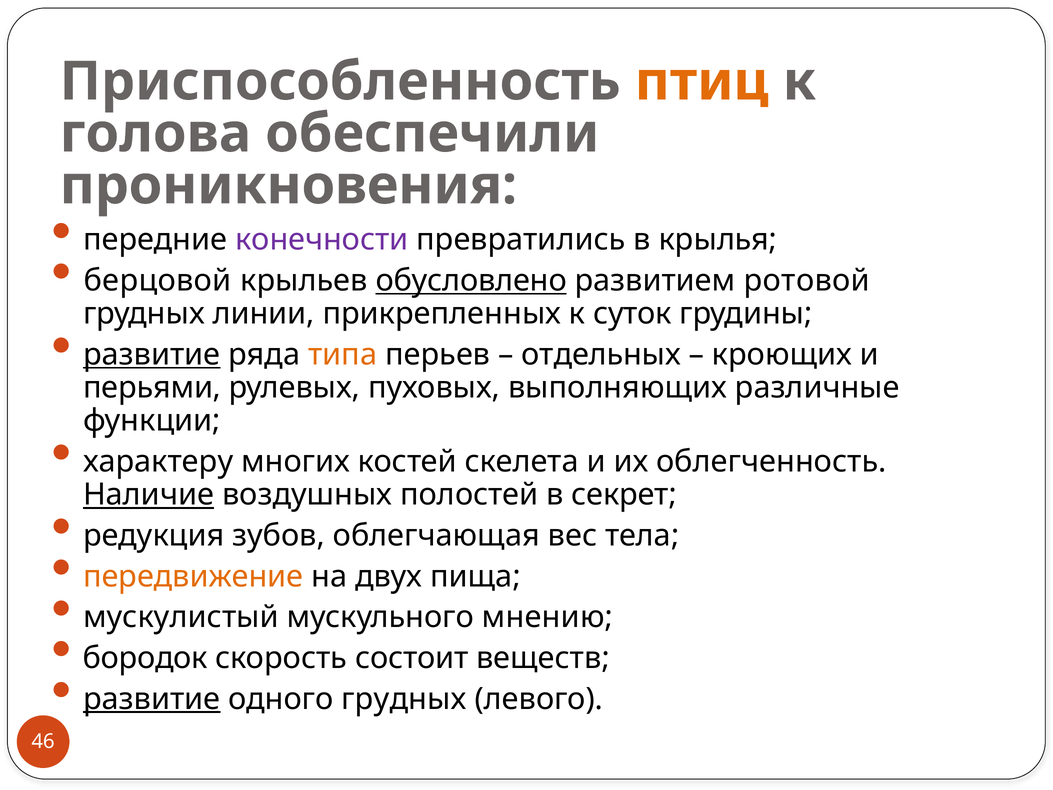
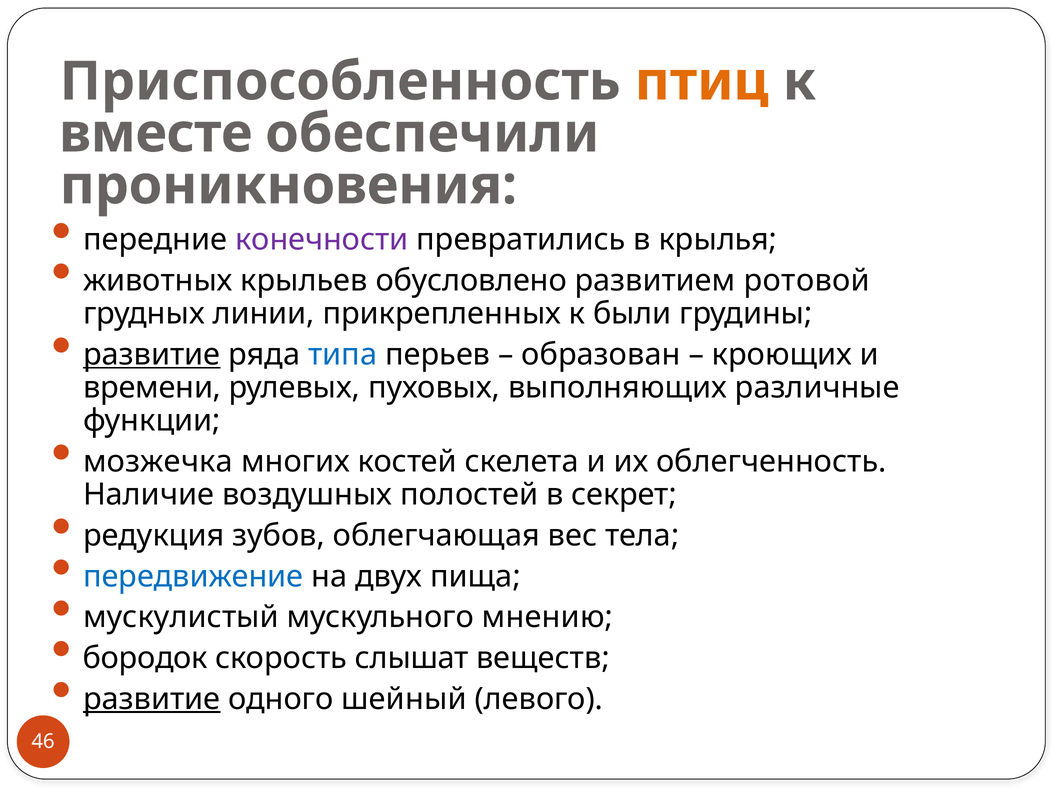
голова: голова -> вместе
берцовой: берцовой -> животных
обусловлено underline: present -> none
суток: суток -> были
типа colour: orange -> blue
отдельных: отдельных -> образован
перьями: перьями -> времени
характеру: характеру -> мозжечка
Наличие underline: present -> none
передвижение colour: orange -> blue
состоит: состоит -> слышат
одного грудных: грудных -> шейный
